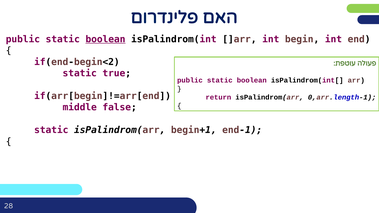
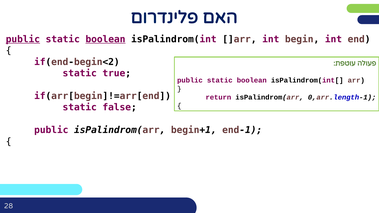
public at (23, 39) underline: none -> present
middle at (80, 107): middle -> static
static at (51, 130): static -> public
